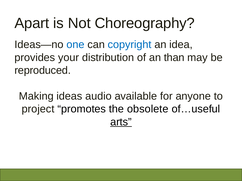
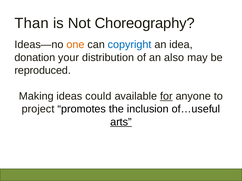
Apart: Apart -> Than
one colour: blue -> orange
provides: provides -> donation
than: than -> also
audio: audio -> could
for underline: none -> present
obsolete: obsolete -> inclusion
